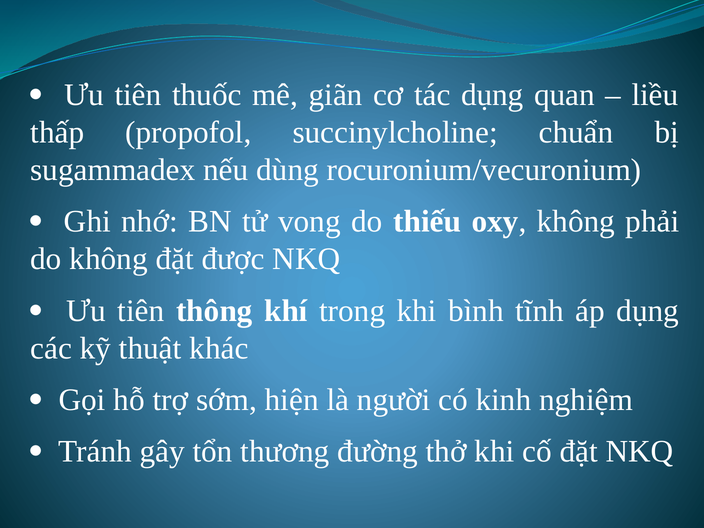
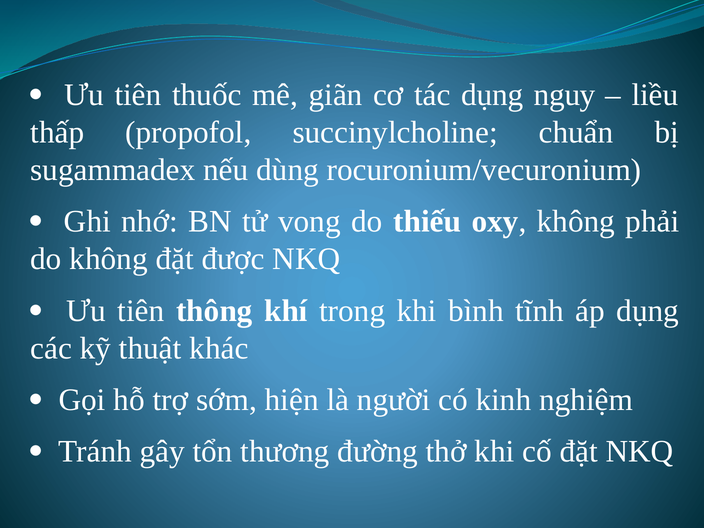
quan: quan -> nguy
